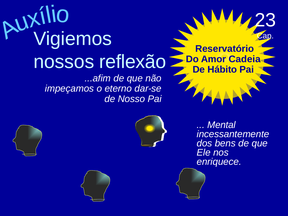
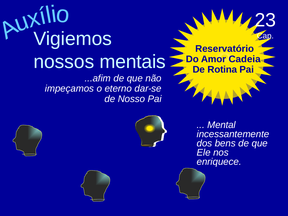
reflexão: reflexão -> mentais
Hábito: Hábito -> Rotina
